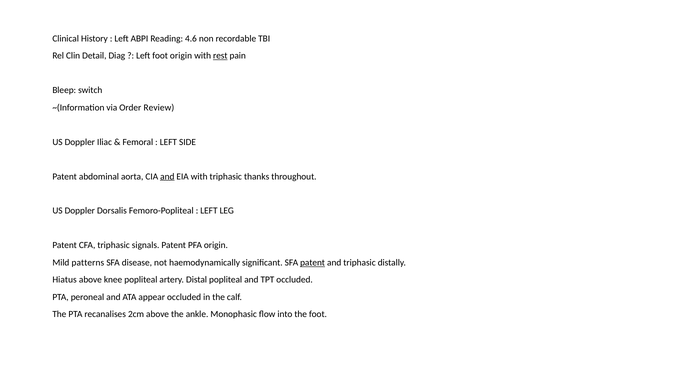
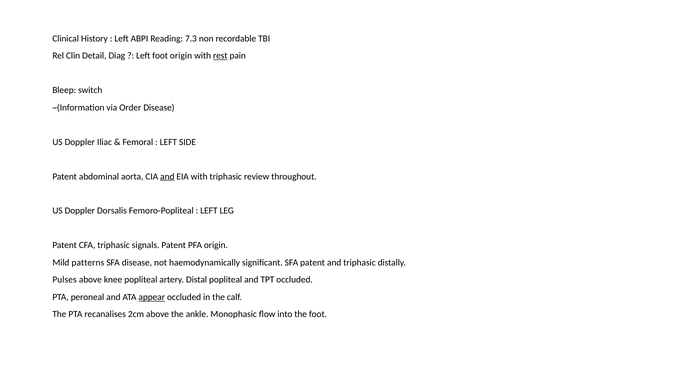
4.6: 4.6 -> 7.3
Order Review: Review -> Disease
thanks: thanks -> review
patent at (313, 262) underline: present -> none
Hiatus: Hiatus -> Pulses
appear underline: none -> present
